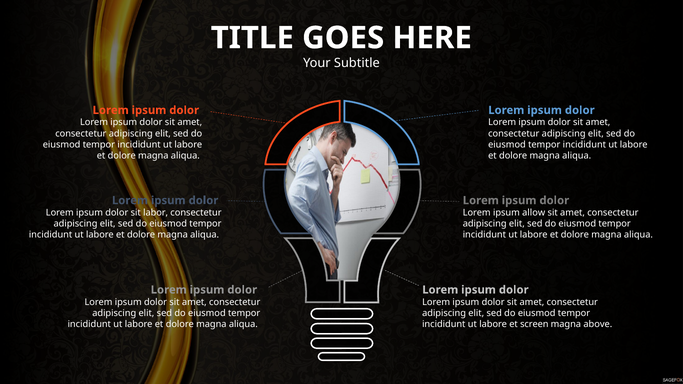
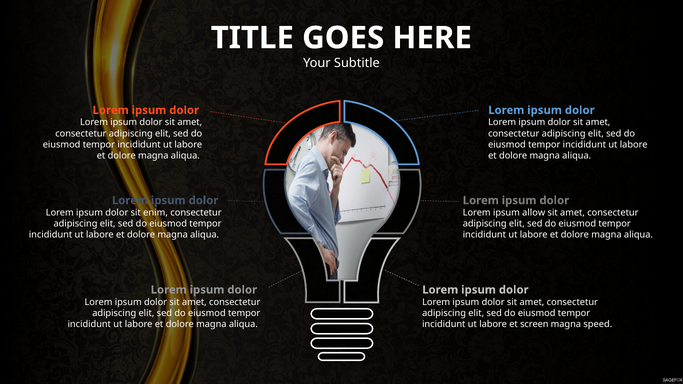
labor: labor -> enim
above: above -> speed
